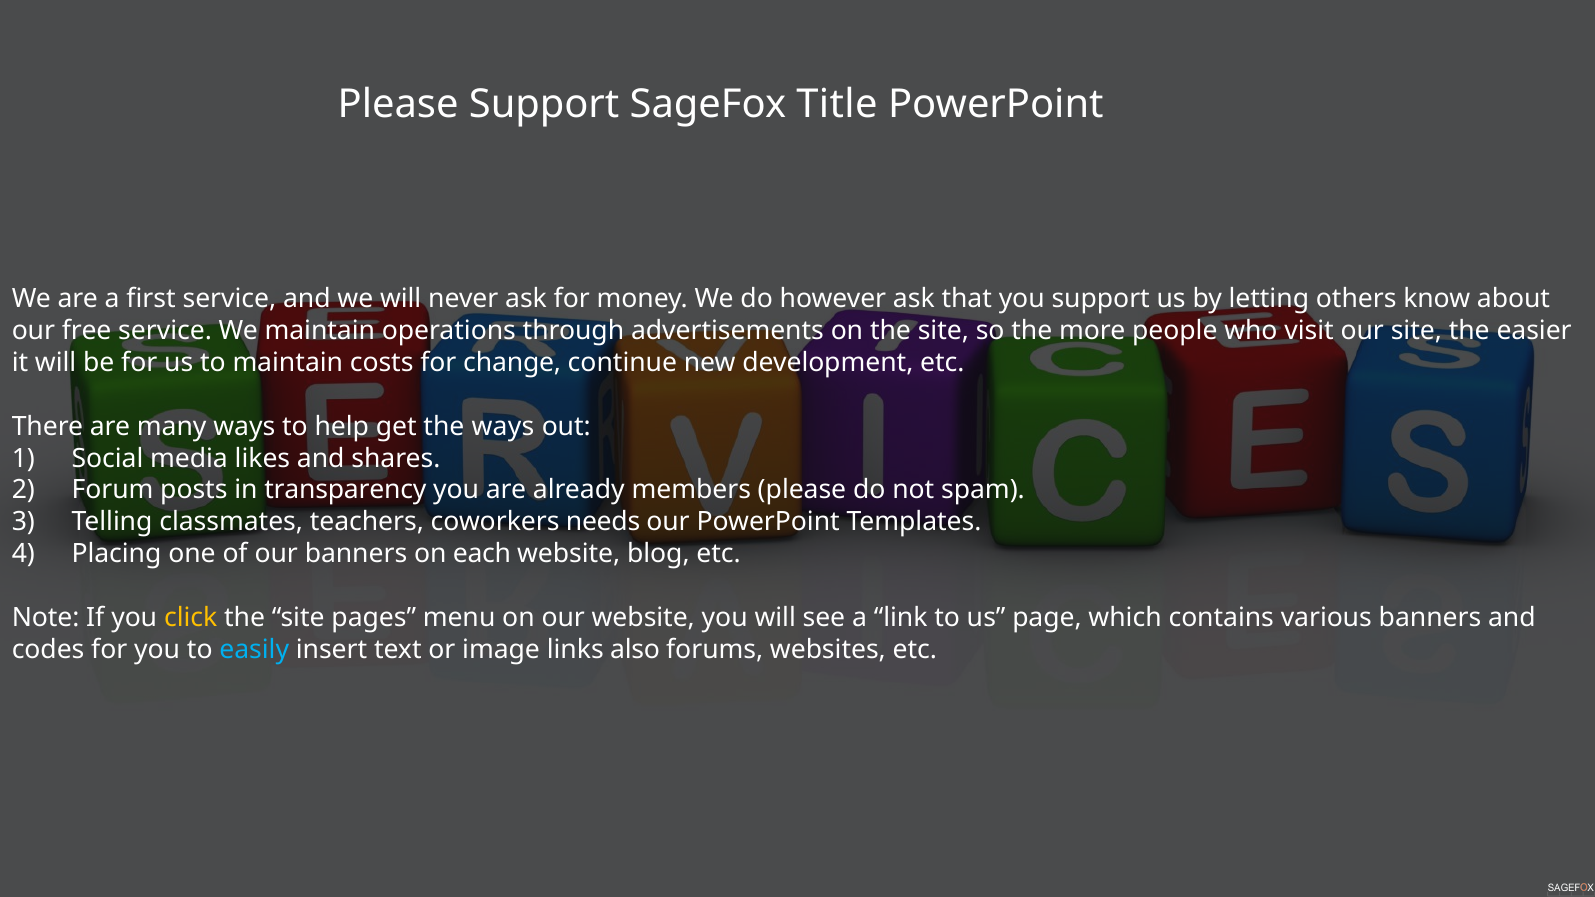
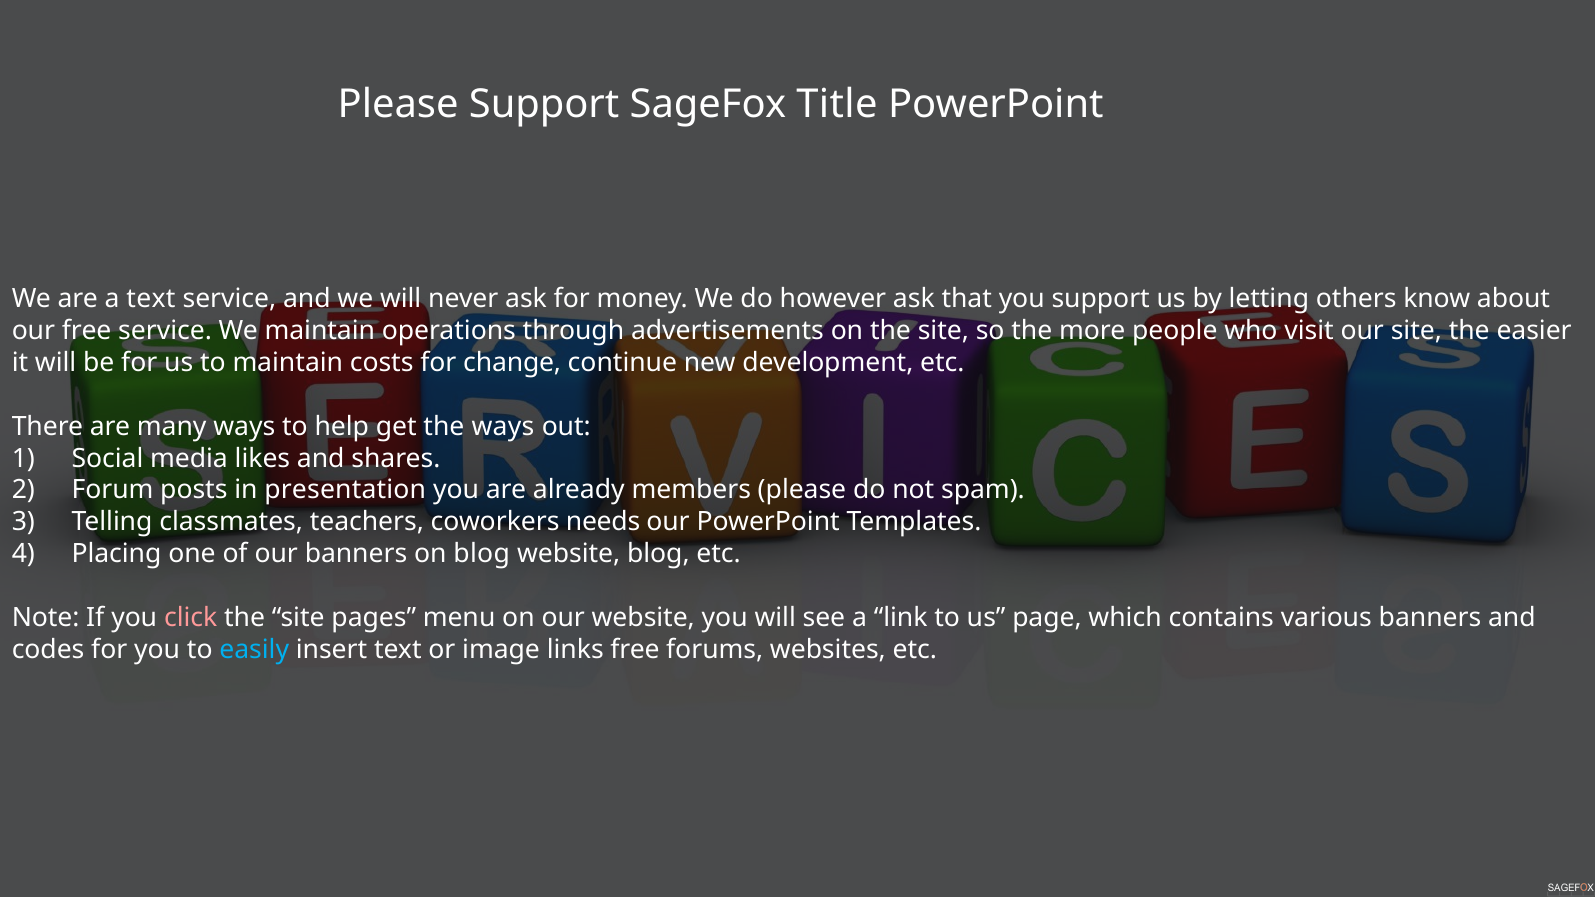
a first: first -> text
transparency: transparency -> presentation
on each: each -> blog
click colour: yellow -> pink
links also: also -> free
